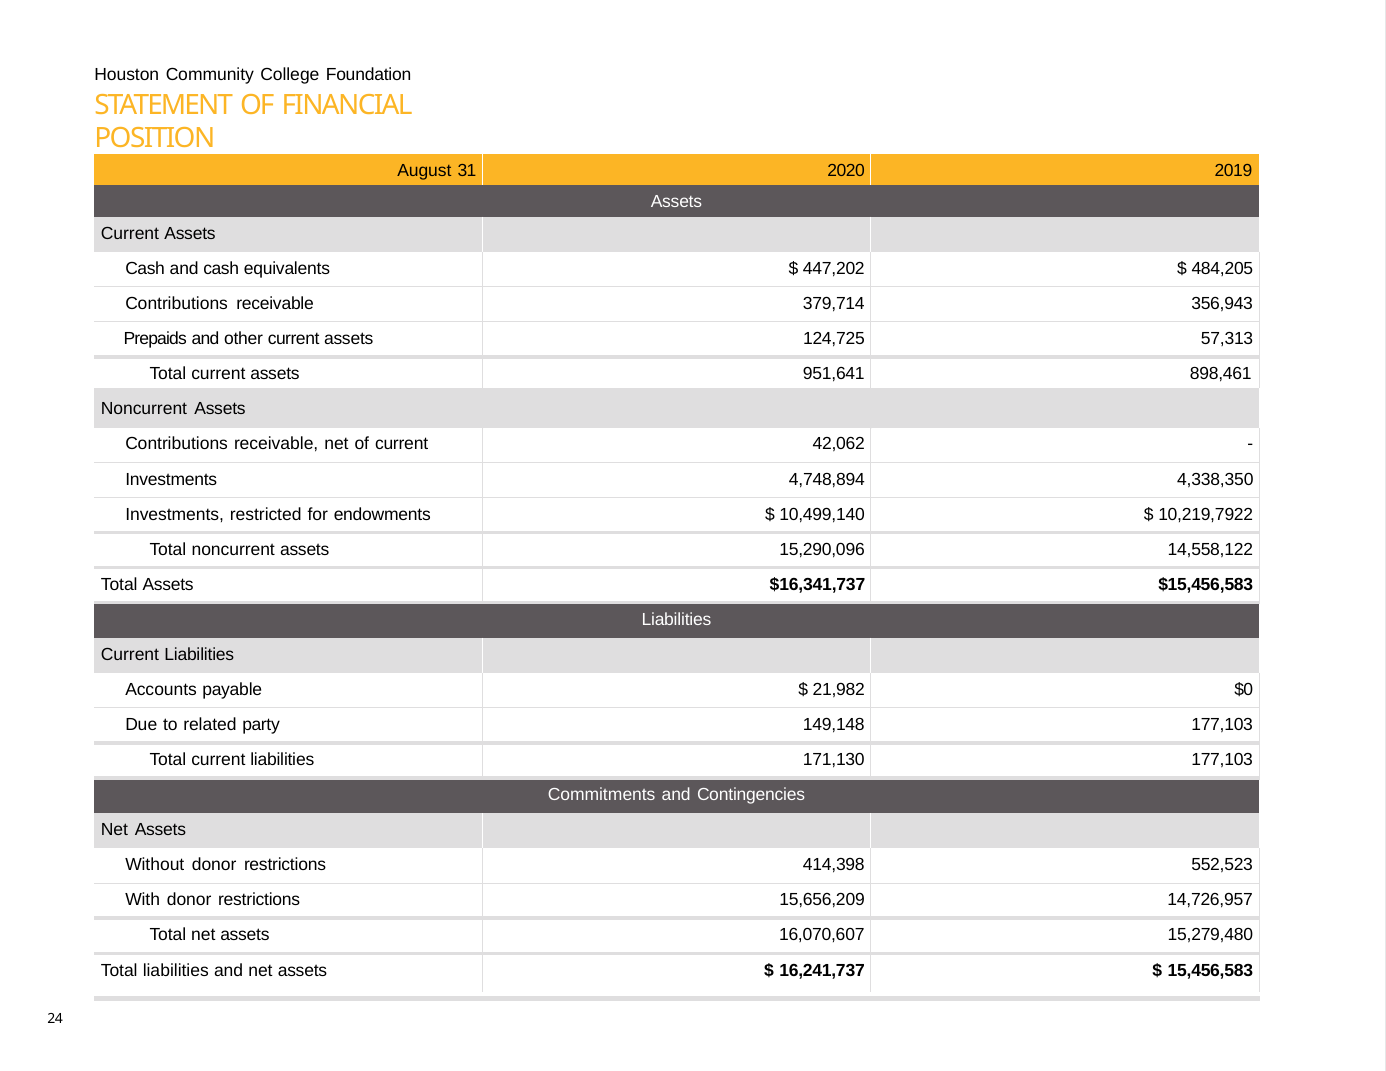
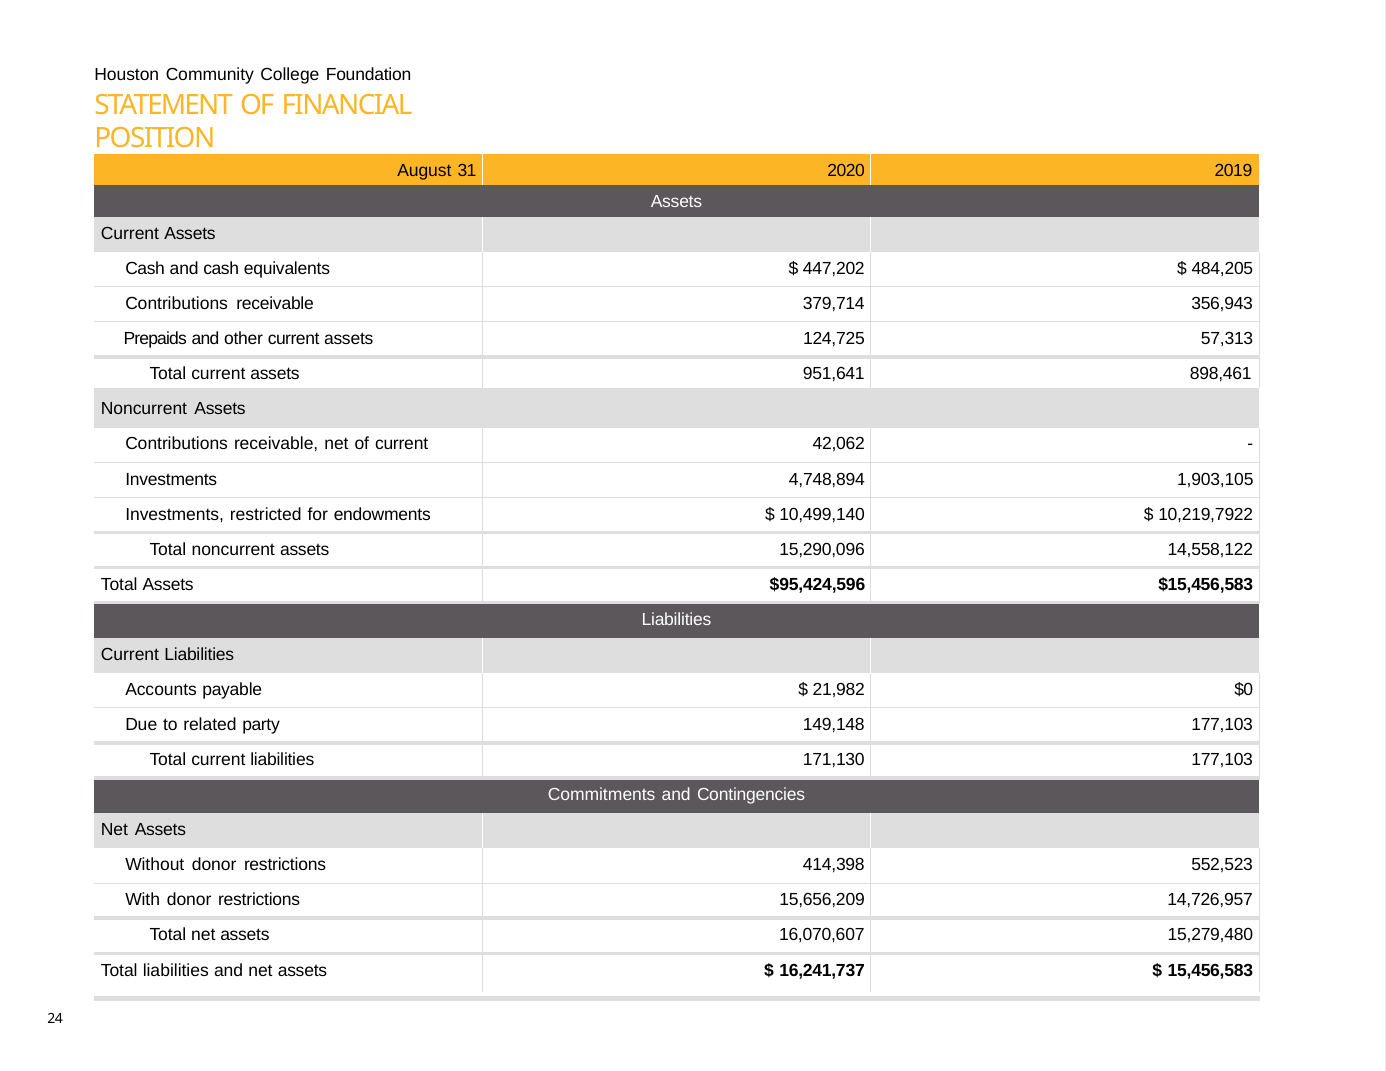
4,338,350: 4,338,350 -> 1,903,105
$16,341,737: $16,341,737 -> $95,424,596
